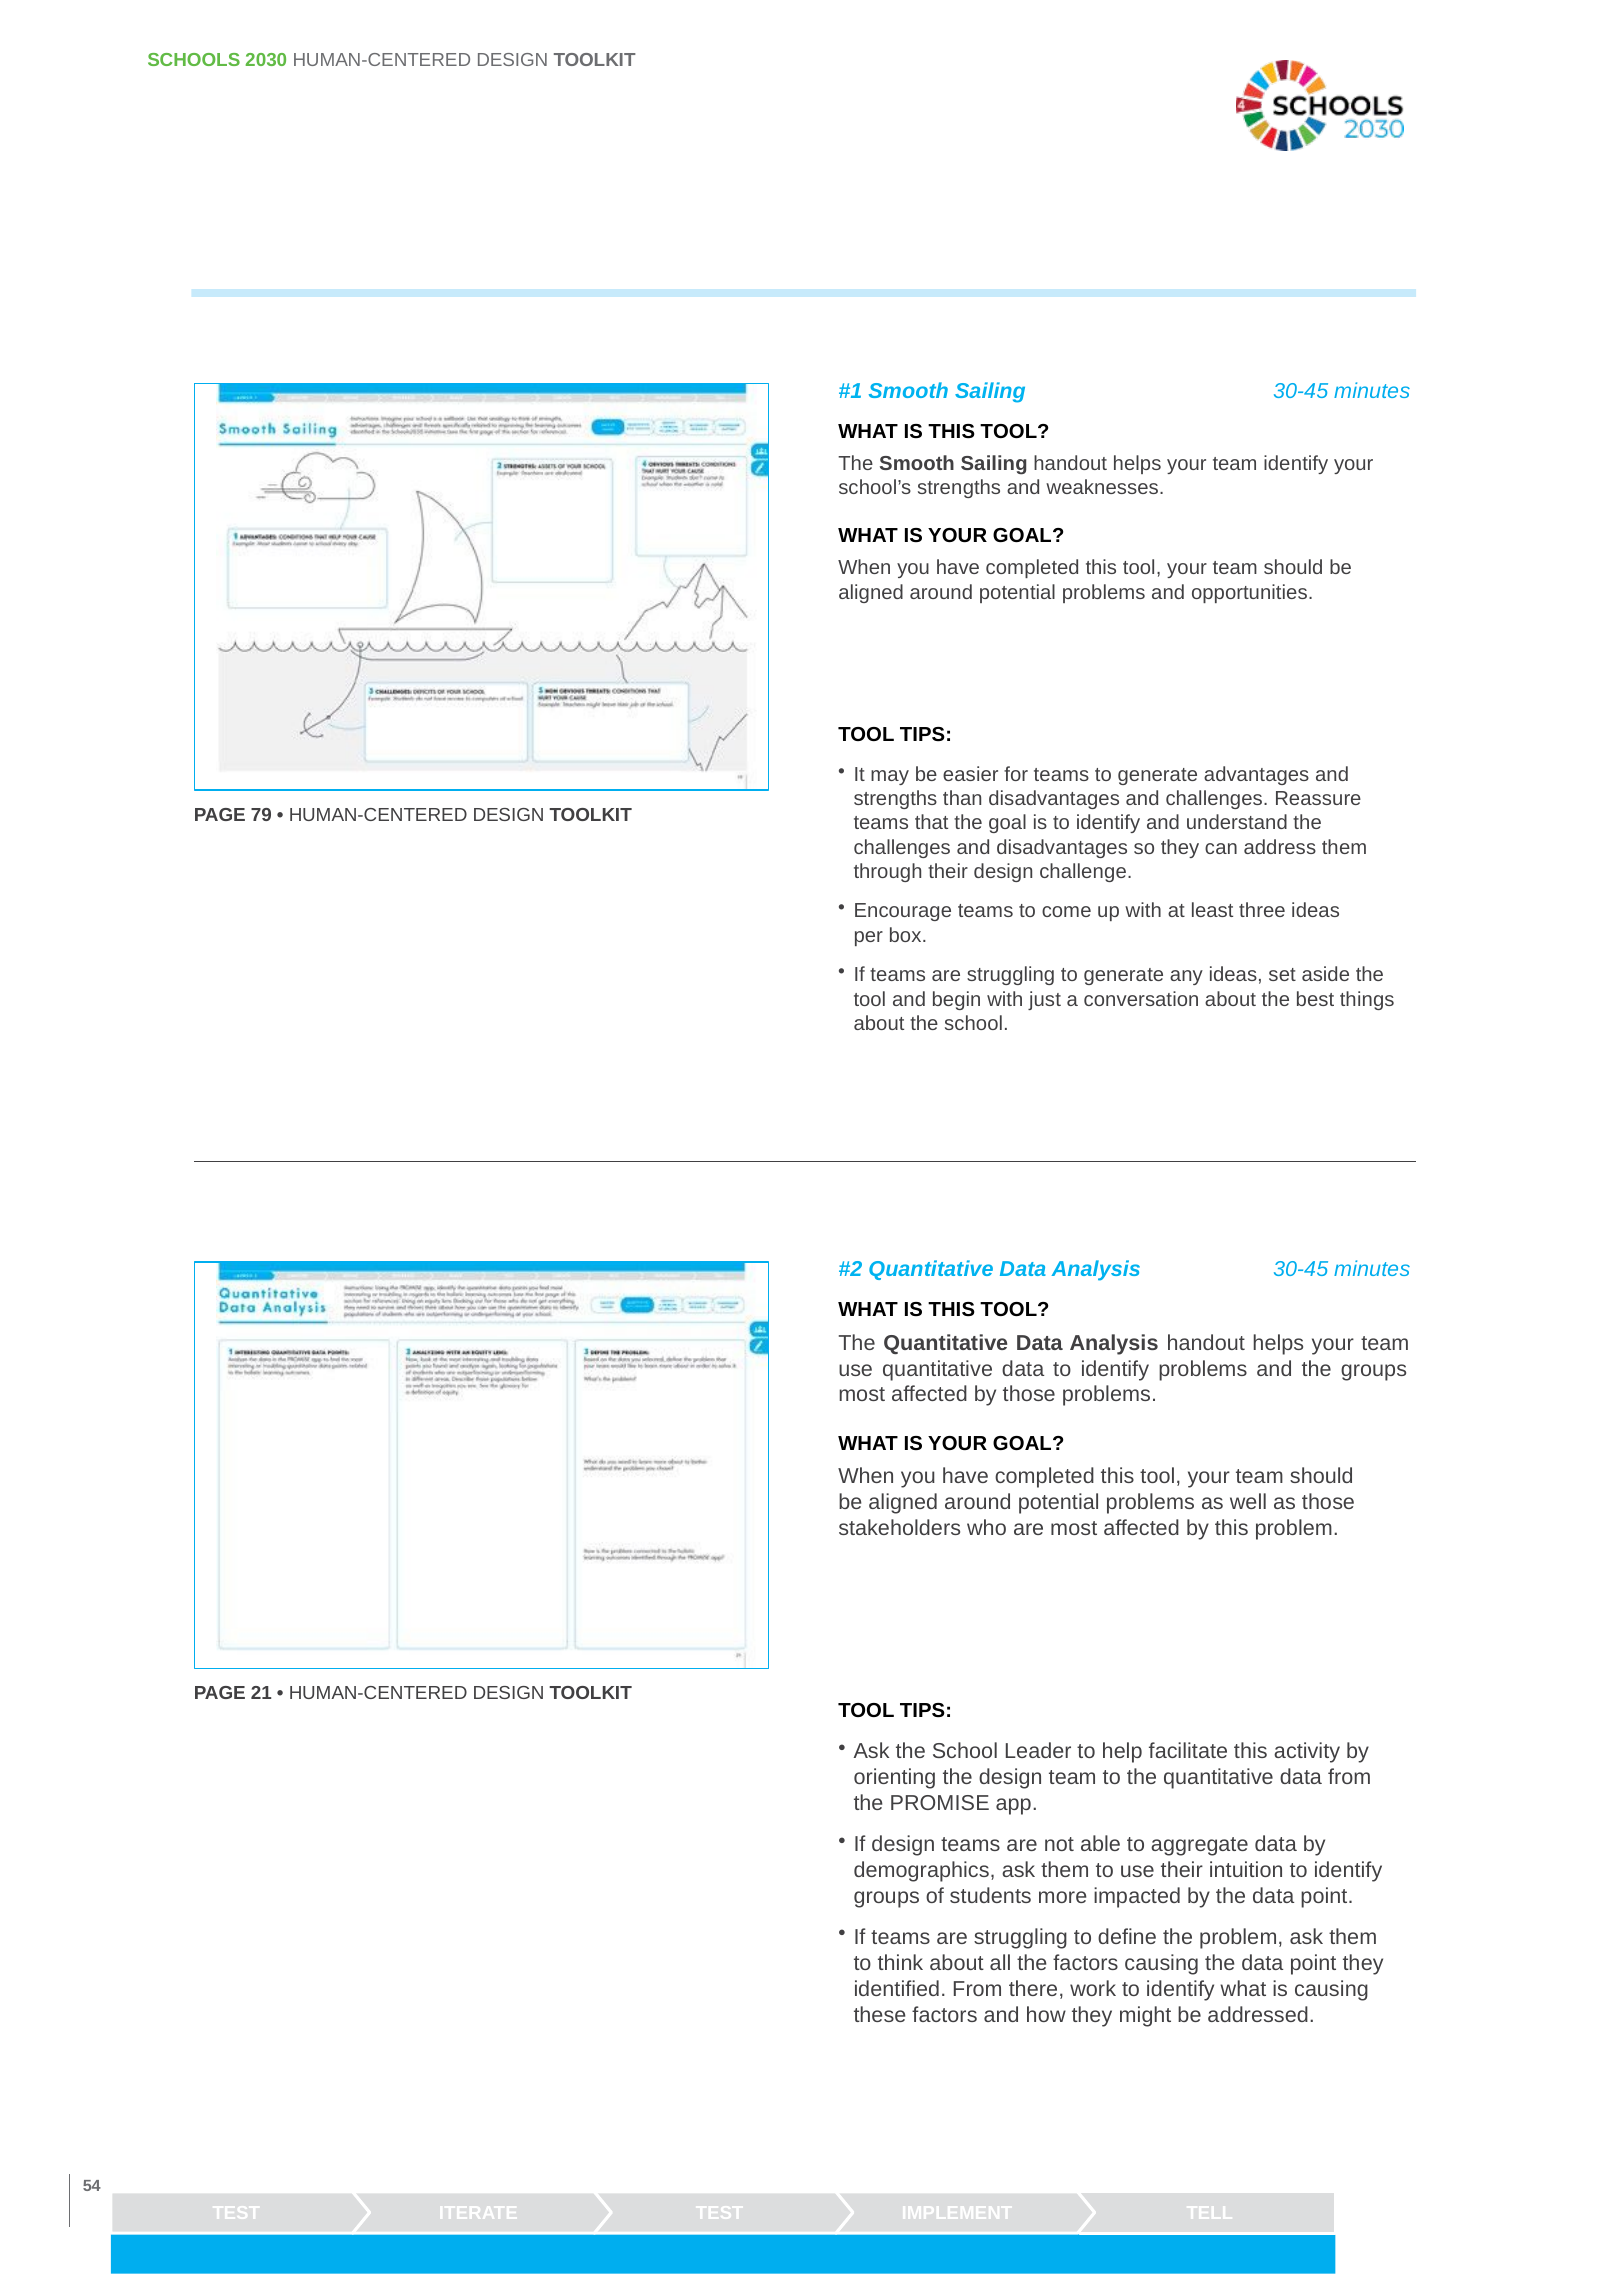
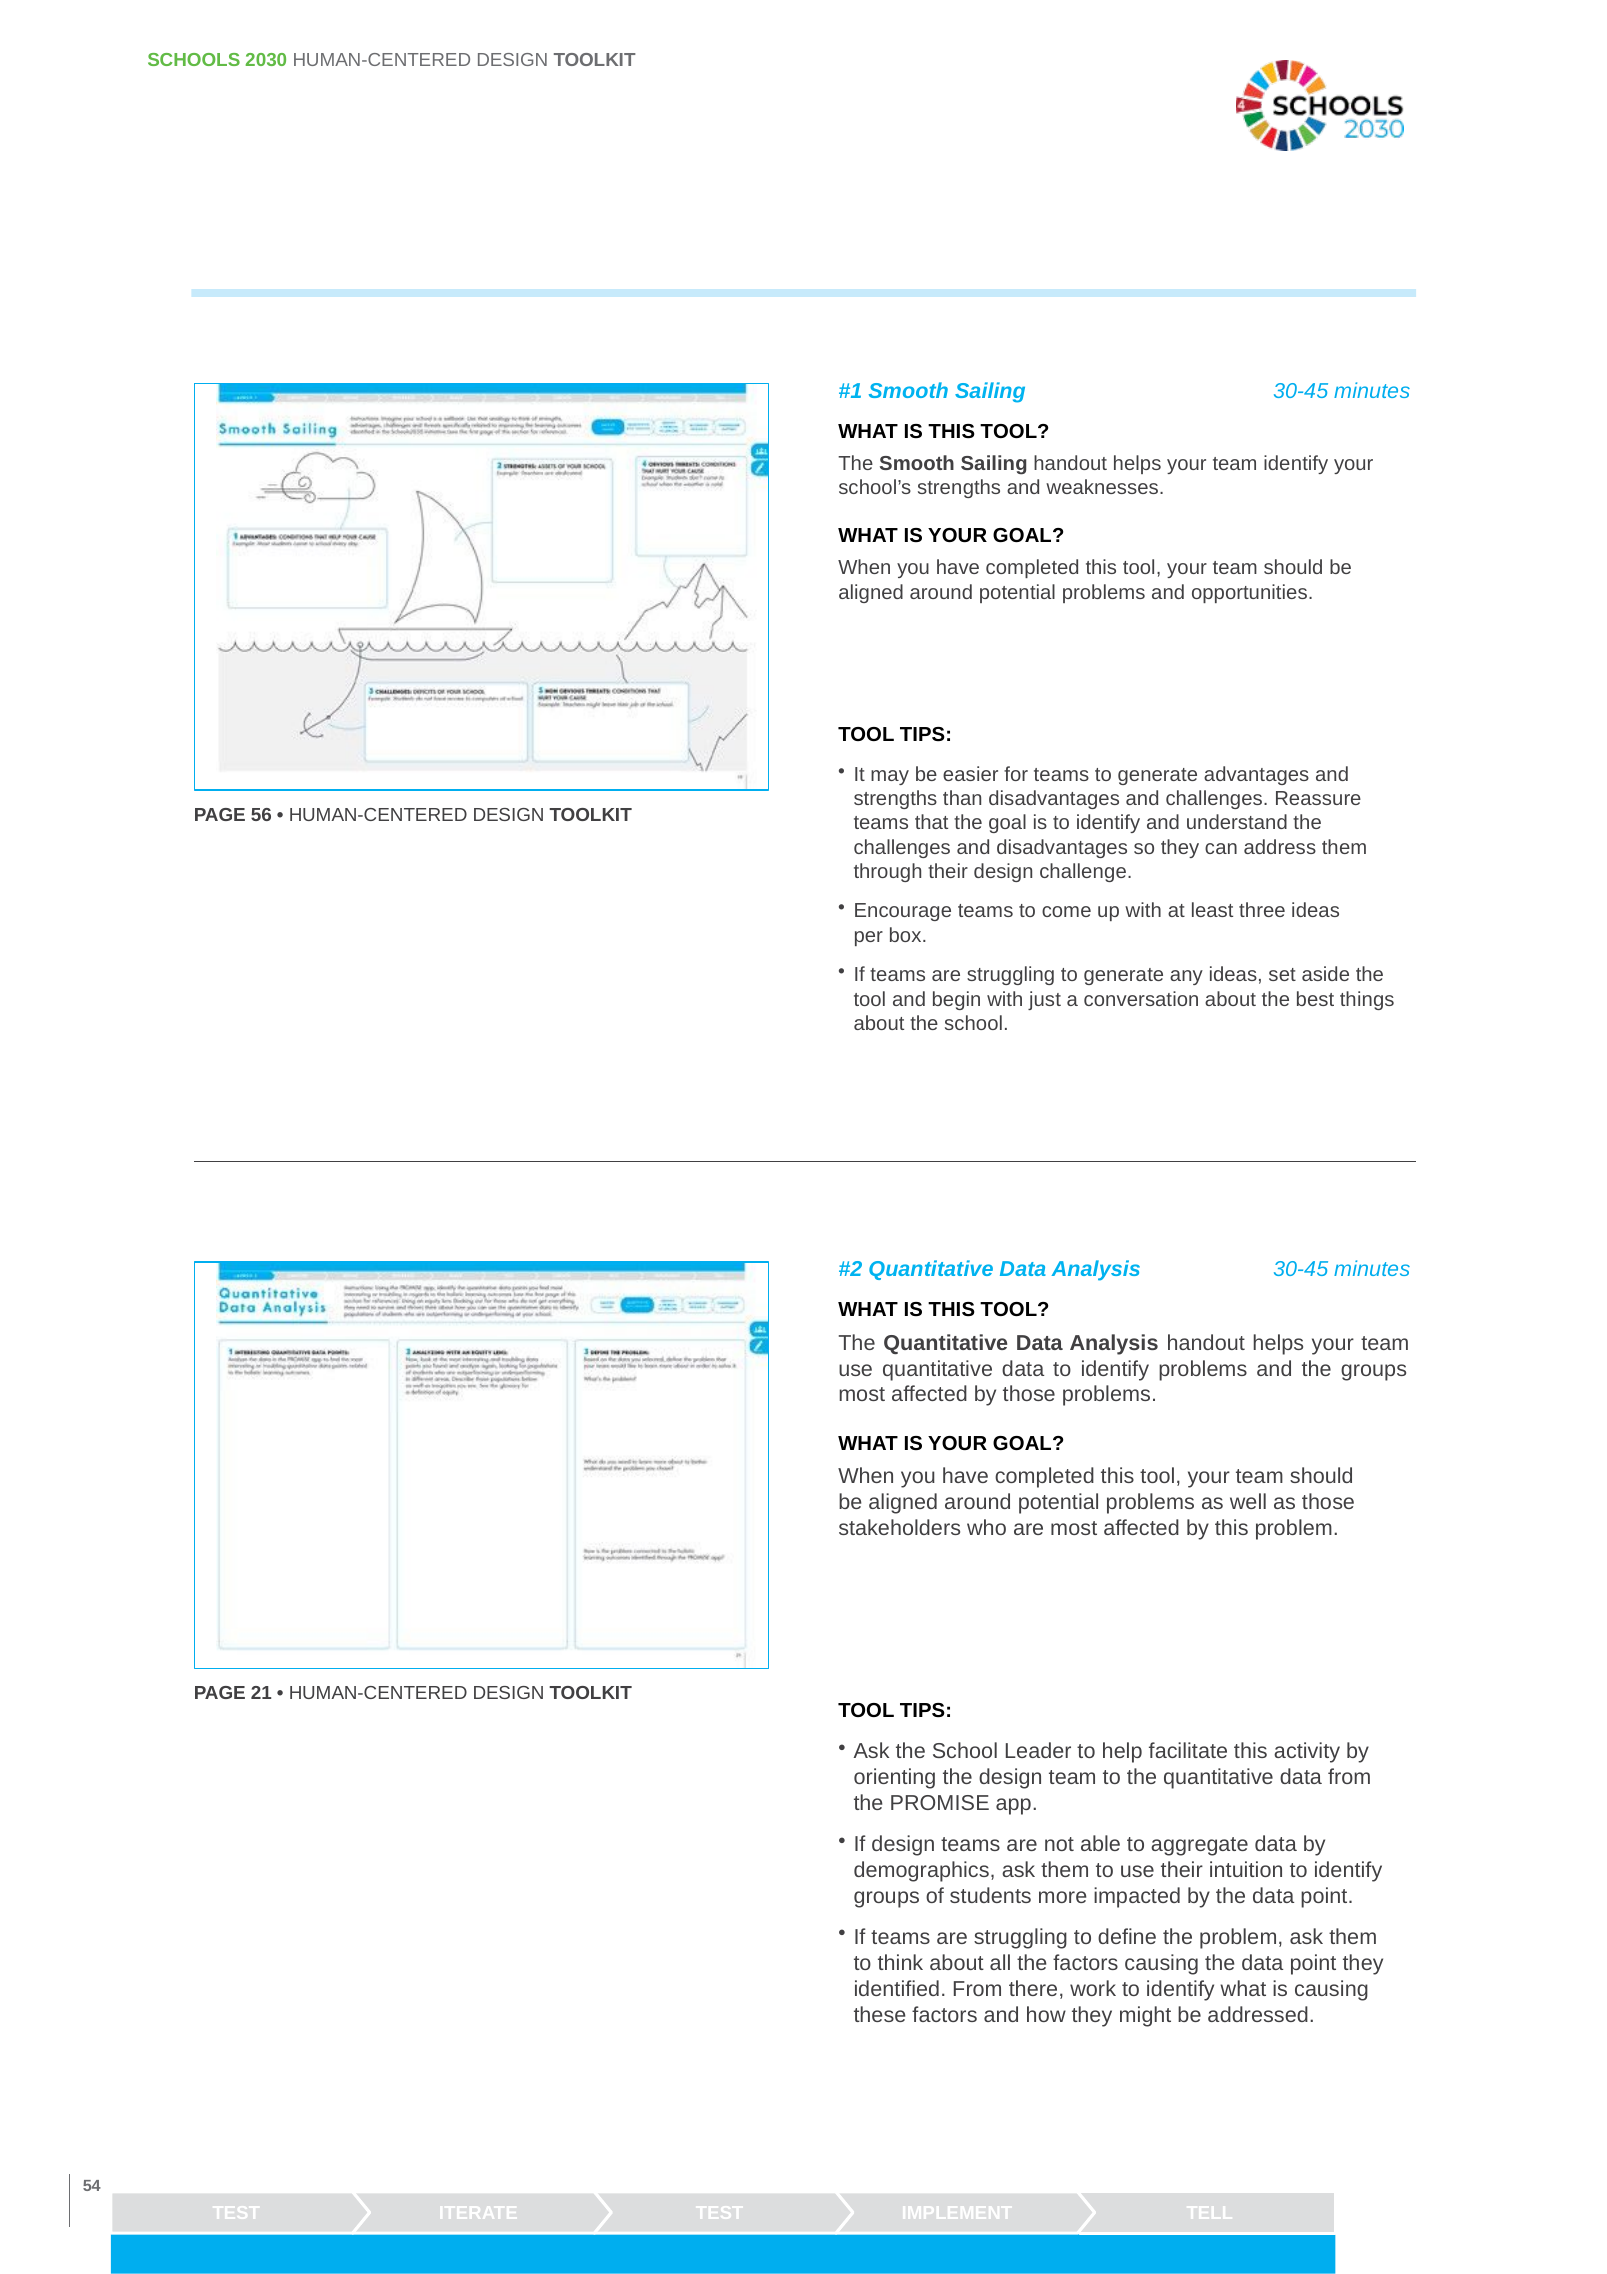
79: 79 -> 56
